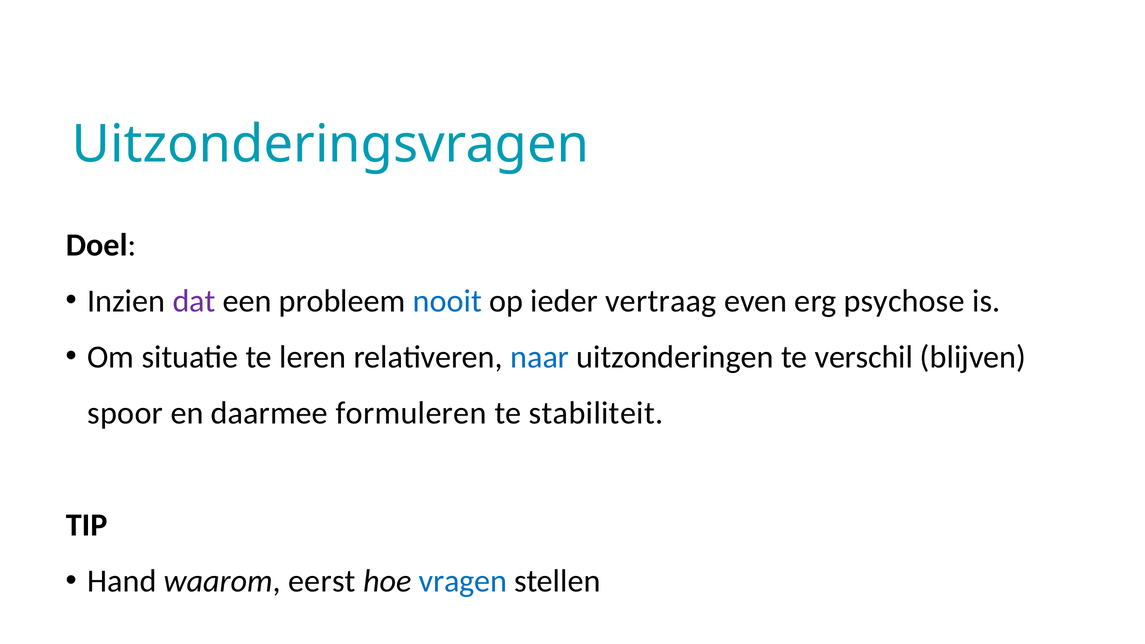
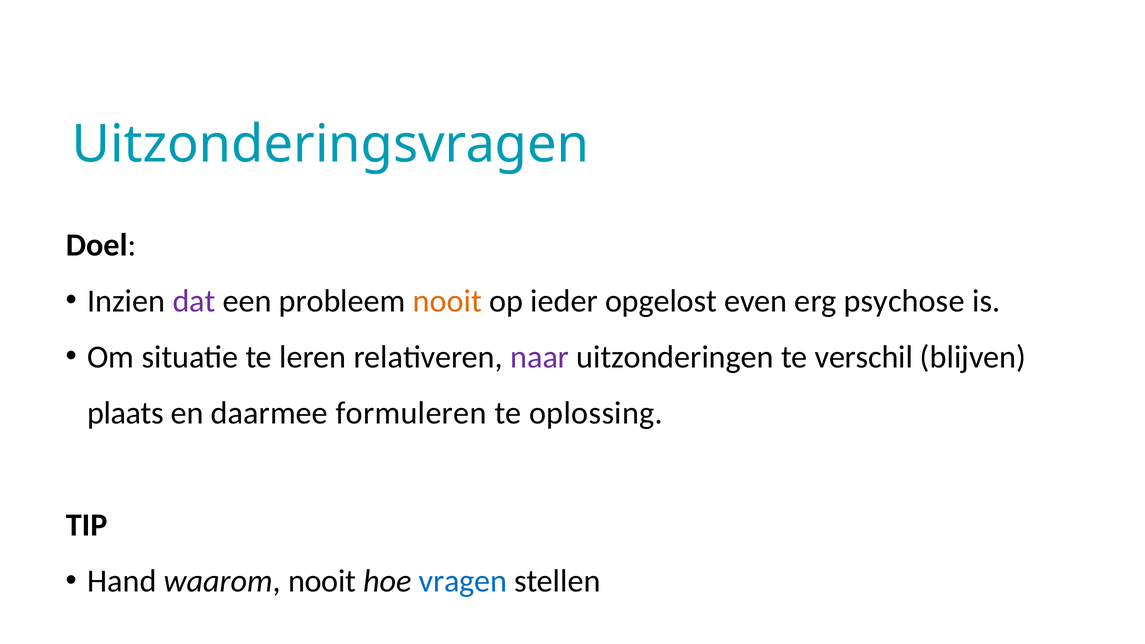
nooit at (447, 301) colour: blue -> orange
vertraag: vertraag -> opgelost
naar colour: blue -> purple
spoor: spoor -> plaats
stabiliteit: stabiliteit -> oplossing
waarom eerst: eerst -> nooit
